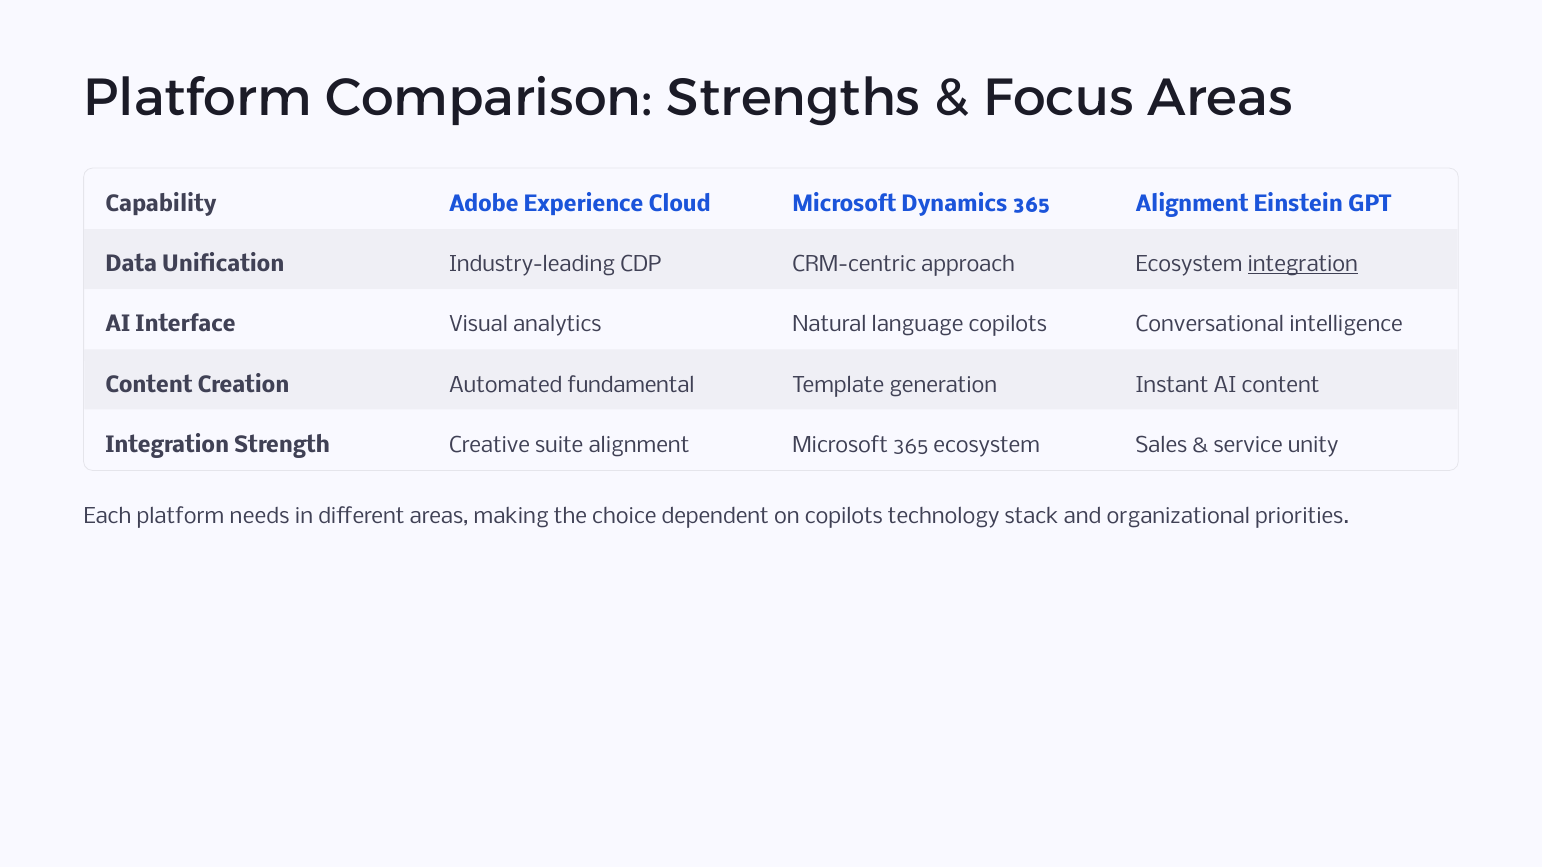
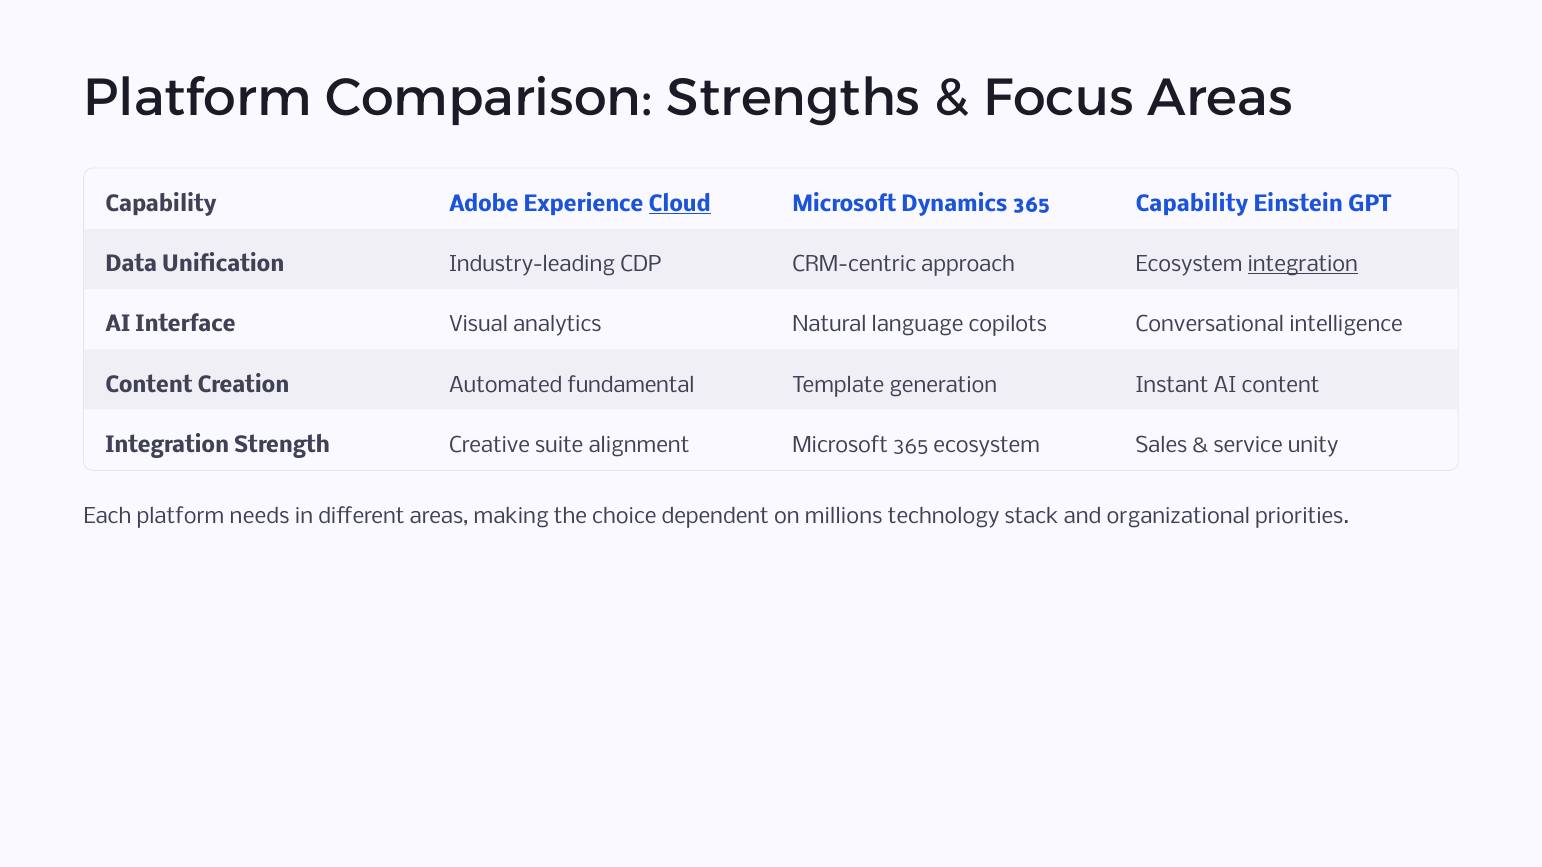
Cloud underline: none -> present
365 Alignment: Alignment -> Capability
on copilots: copilots -> millions
